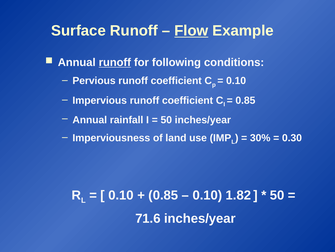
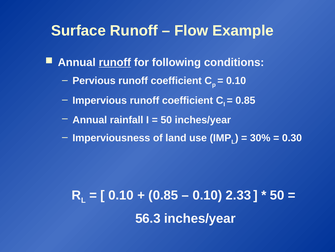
Flow underline: present -> none
1.82: 1.82 -> 2.33
71.6: 71.6 -> 56.3
